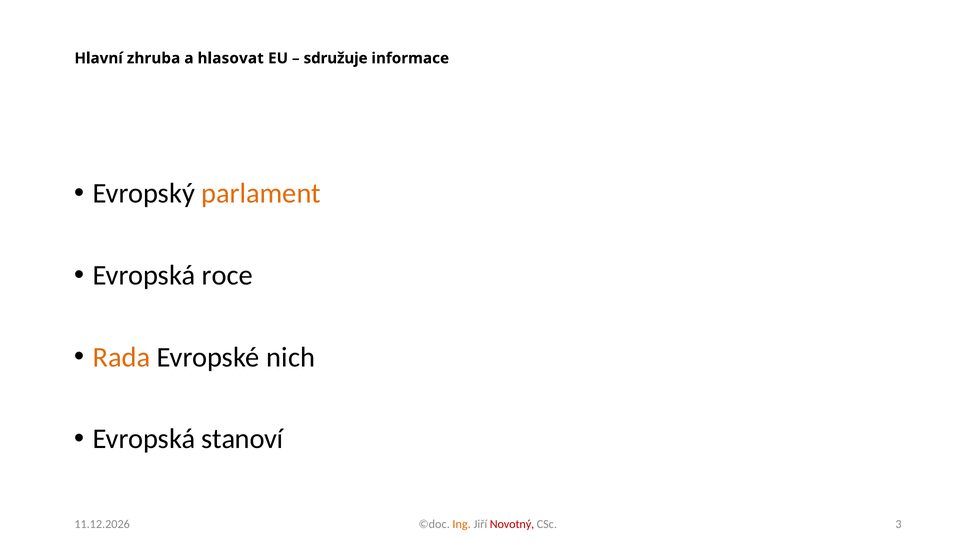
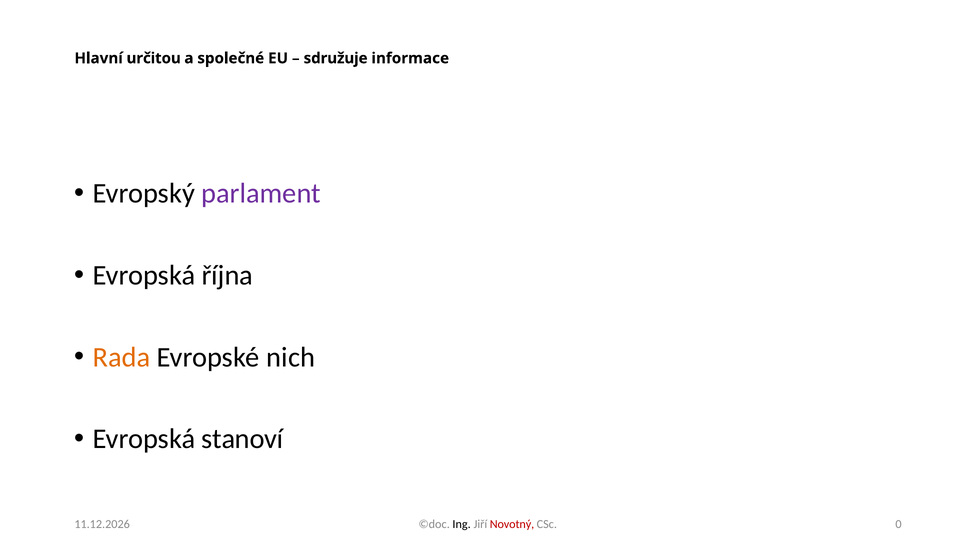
zhruba: zhruba -> určitou
hlasovat: hlasovat -> společné
parlament colour: orange -> purple
roce: roce -> října
Ing colour: orange -> black
3: 3 -> 0
